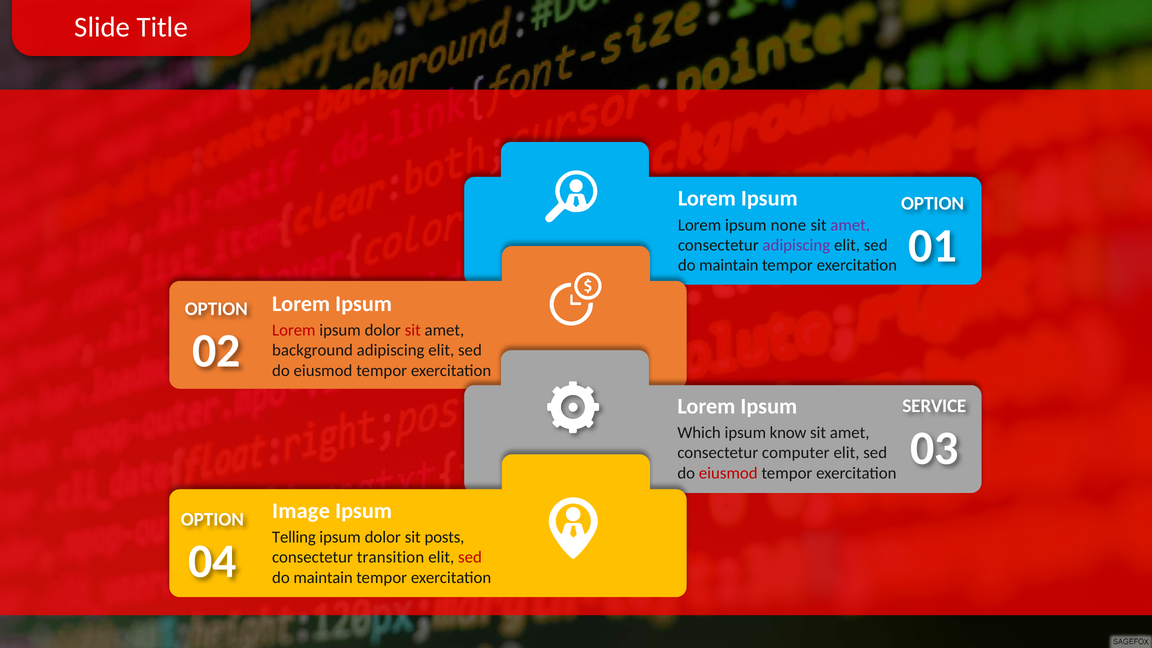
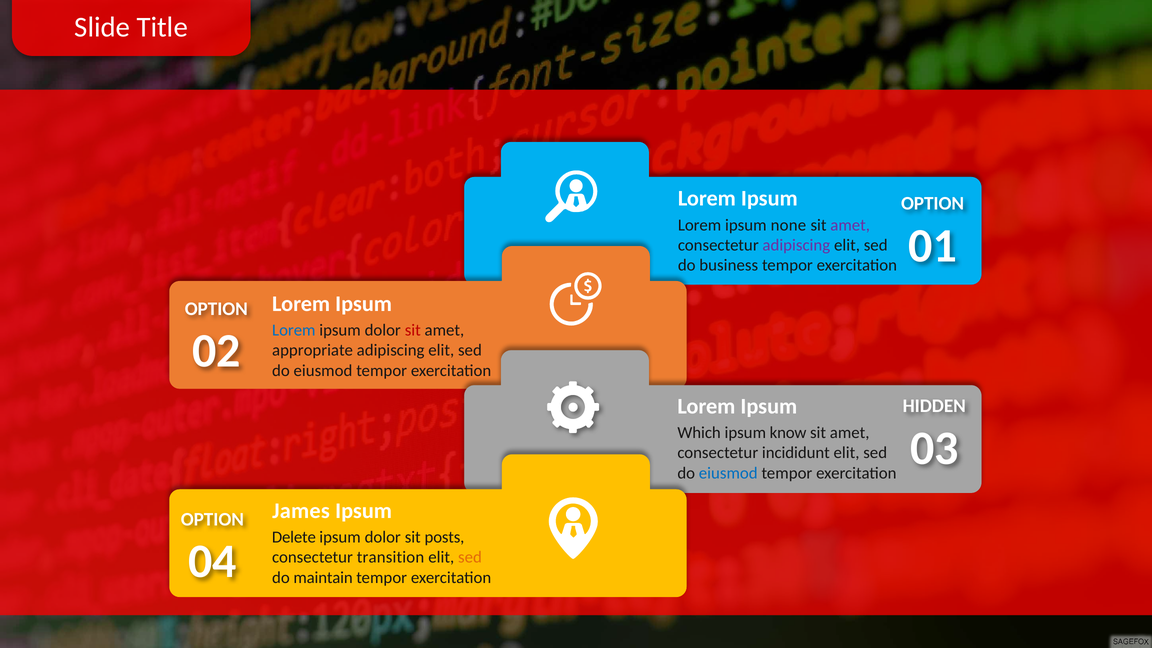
maintain at (729, 265): maintain -> business
Lorem at (294, 330) colour: red -> blue
background: background -> appropriate
SERVICE: SERVICE -> HIDDEN
computer: computer -> incididunt
eiusmod at (728, 473) colour: red -> blue
Image: Image -> James
Telling: Telling -> Delete
sed at (470, 557) colour: red -> orange
